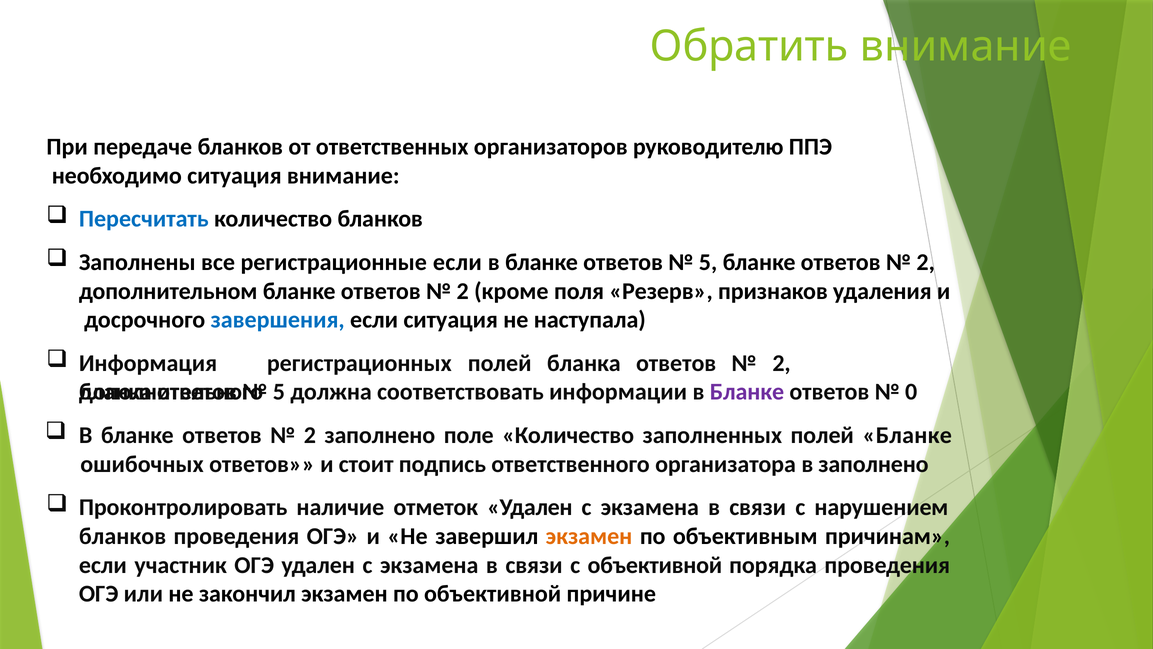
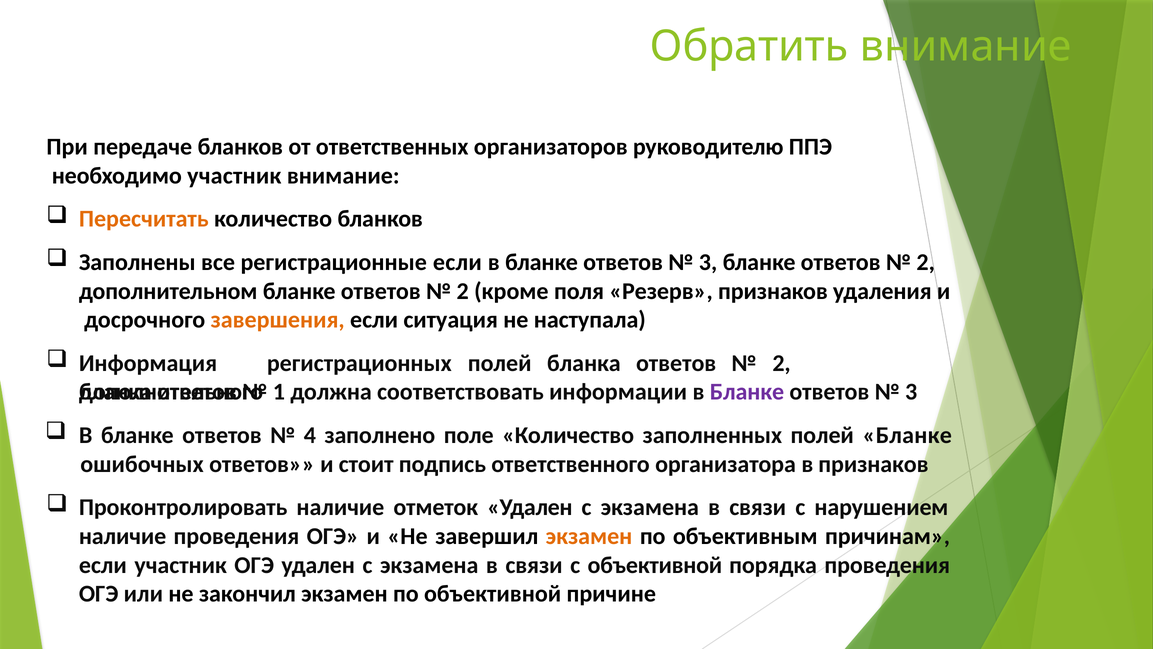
необходимо ситуация: ситуация -> участник
Пересчитать colour: blue -> orange
5 at (708, 262): 5 -> 3
завершения colour: blue -> orange
5 at (279, 392): 5 -> 1
0 at (911, 392): 0 -> 3
2 at (310, 435): 2 -> 4
в заполнено: заполнено -> признаков
бланков at (123, 536): бланков -> наличие
